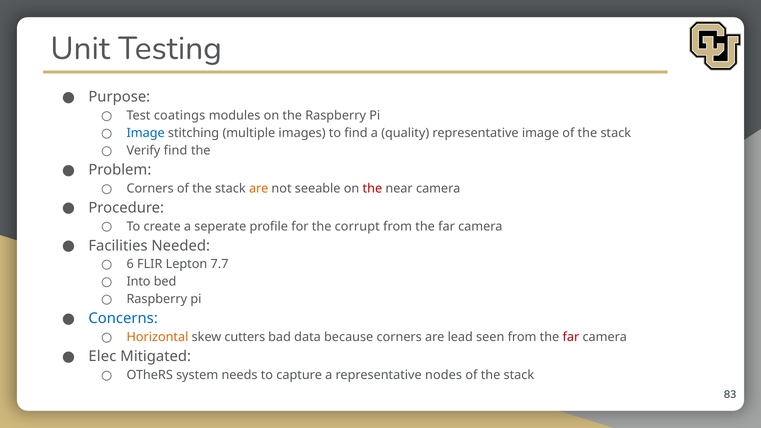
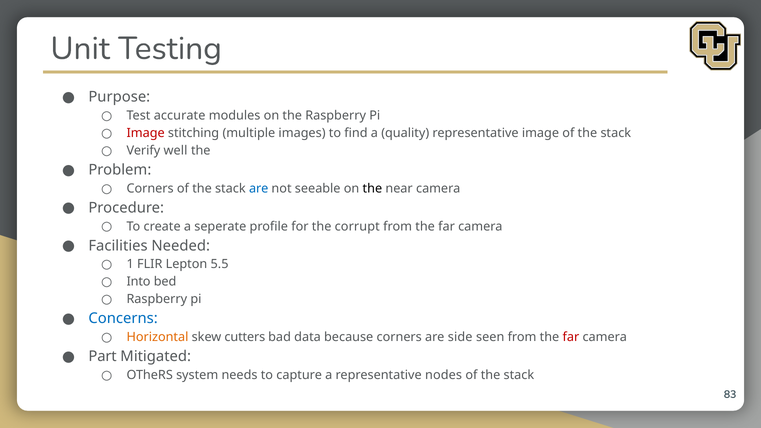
coatings: coatings -> accurate
Image at (146, 133) colour: blue -> red
Verify find: find -> well
are at (259, 189) colour: orange -> blue
the at (372, 189) colour: red -> black
6: 6 -> 1
7.7: 7.7 -> 5.5
lead: lead -> side
Elec: Elec -> Part
